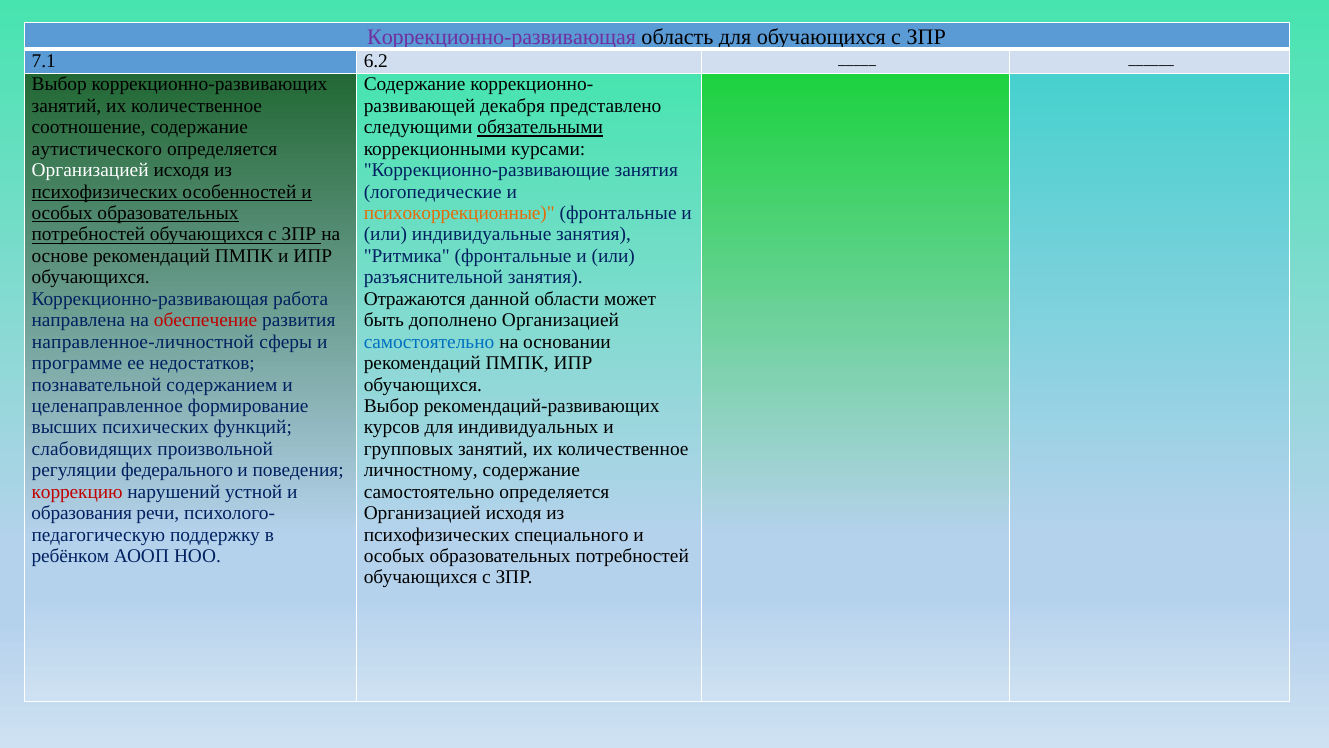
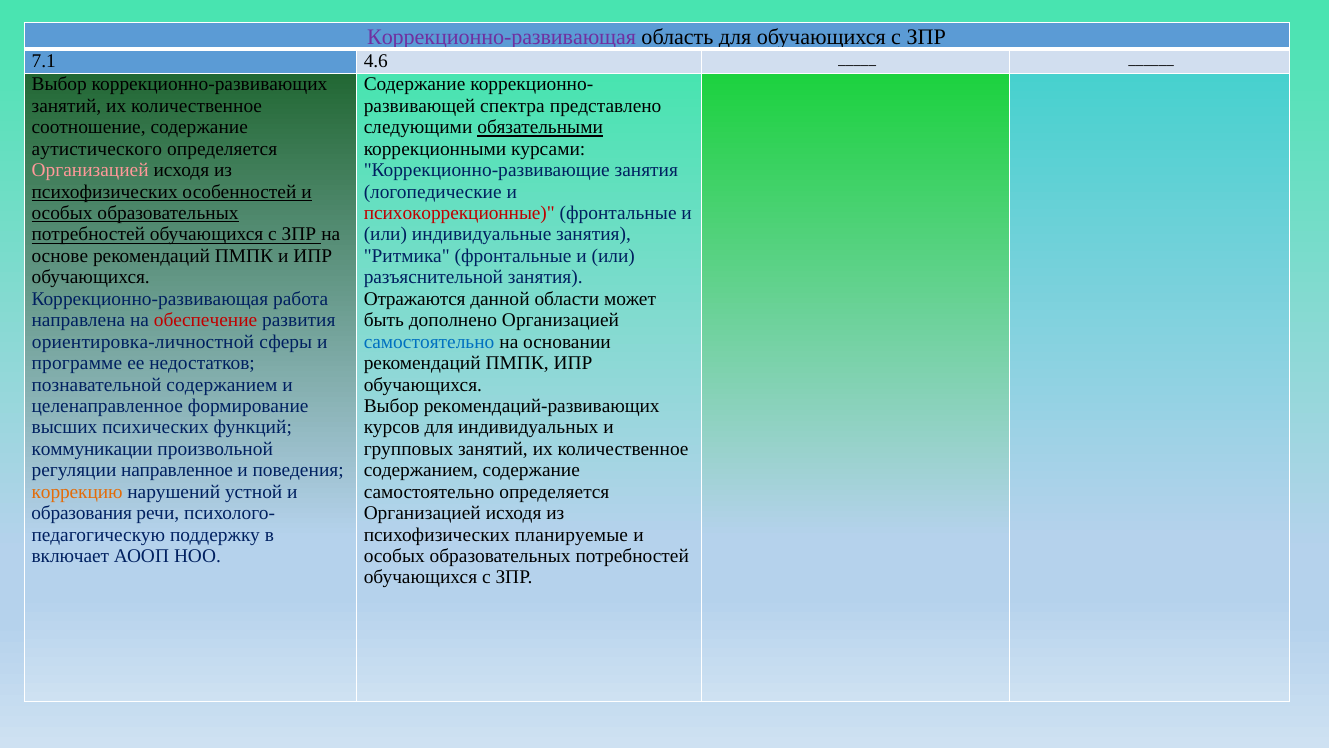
6.2: 6.2 -> 4.6
декабря: декабря -> спектра
Организацией at (90, 170) colour: white -> pink
психокоррекционные colour: orange -> red
направленное-личностной: направленное-личностной -> ориентировка-личностной
слабовидящих: слабовидящих -> коммуникации
федерального: федерального -> направленное
личностному at (421, 470): личностному -> содержанием
коррекцию colour: red -> orange
специального: специального -> планируемые
ребёнком: ребёнком -> включает
